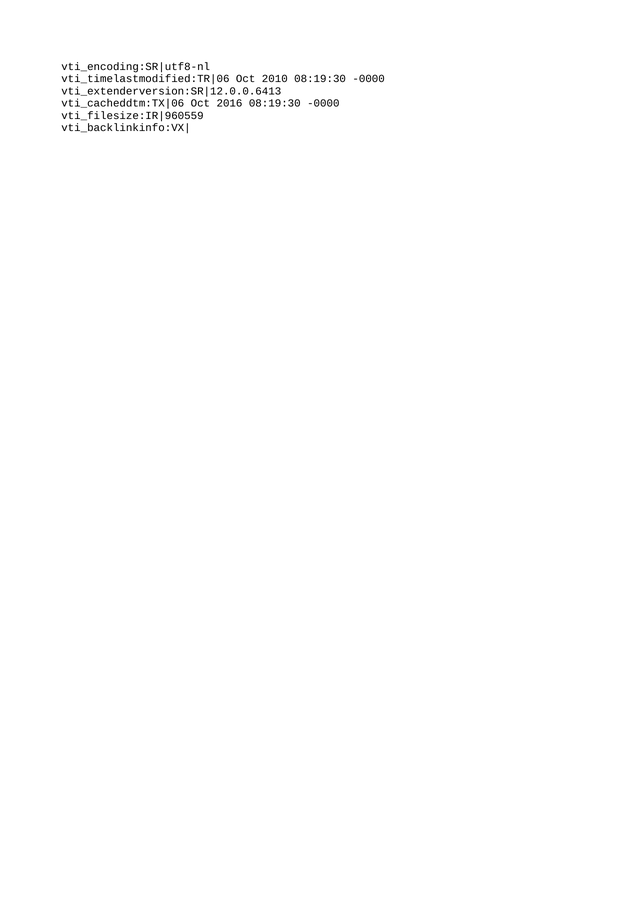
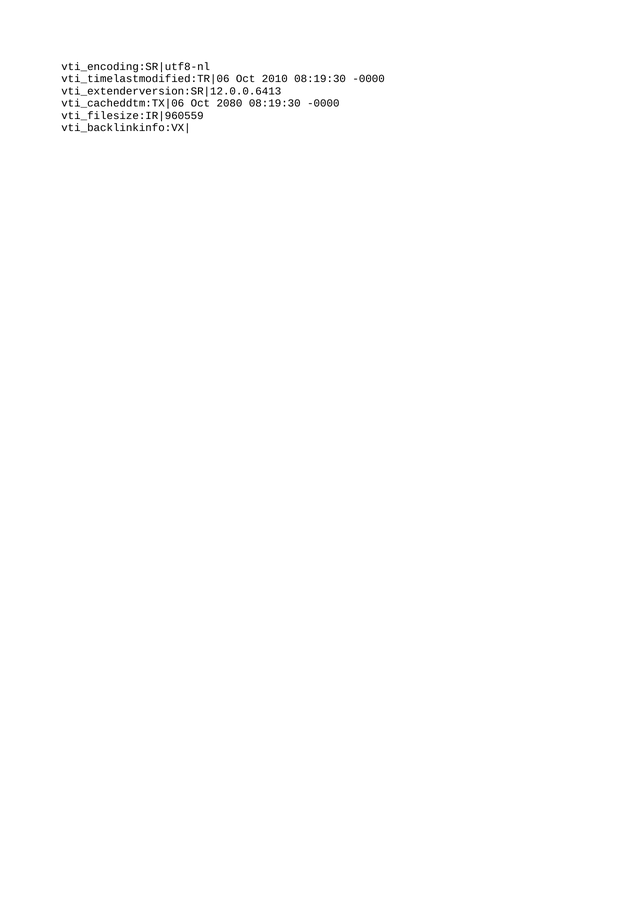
2016: 2016 -> 2080
